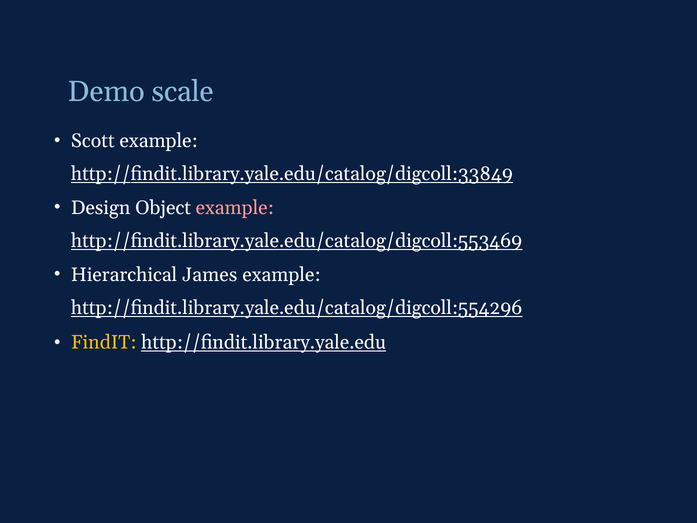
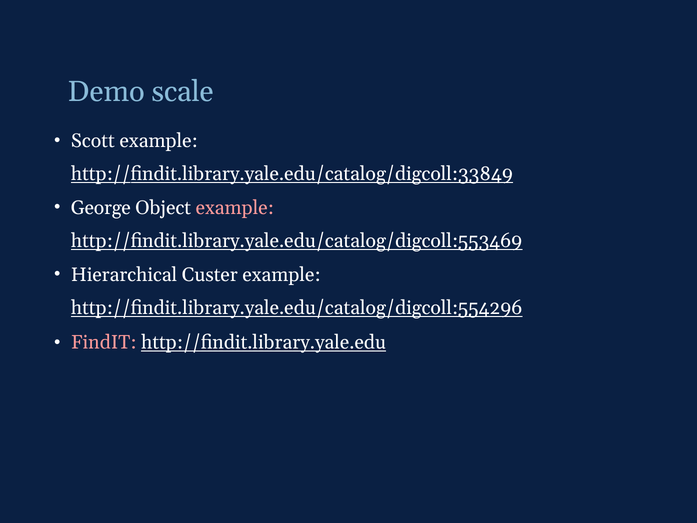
Design: Design -> George
James: James -> Custer
FindIT colour: yellow -> pink
